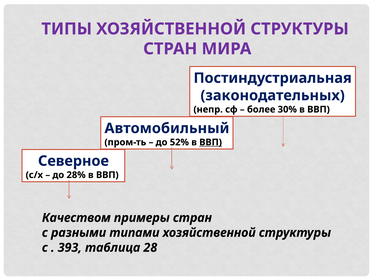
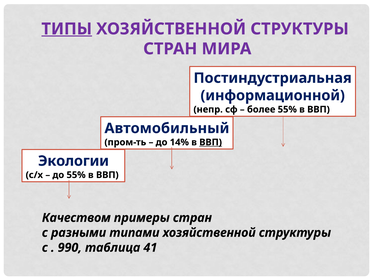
ТИПЫ underline: none -> present
законодательных: законодательных -> информационной
более 30%: 30% -> 55%
52%: 52% -> 14%
Северное: Северное -> Экологии
до 28%: 28% -> 55%
393: 393 -> 990
28: 28 -> 41
